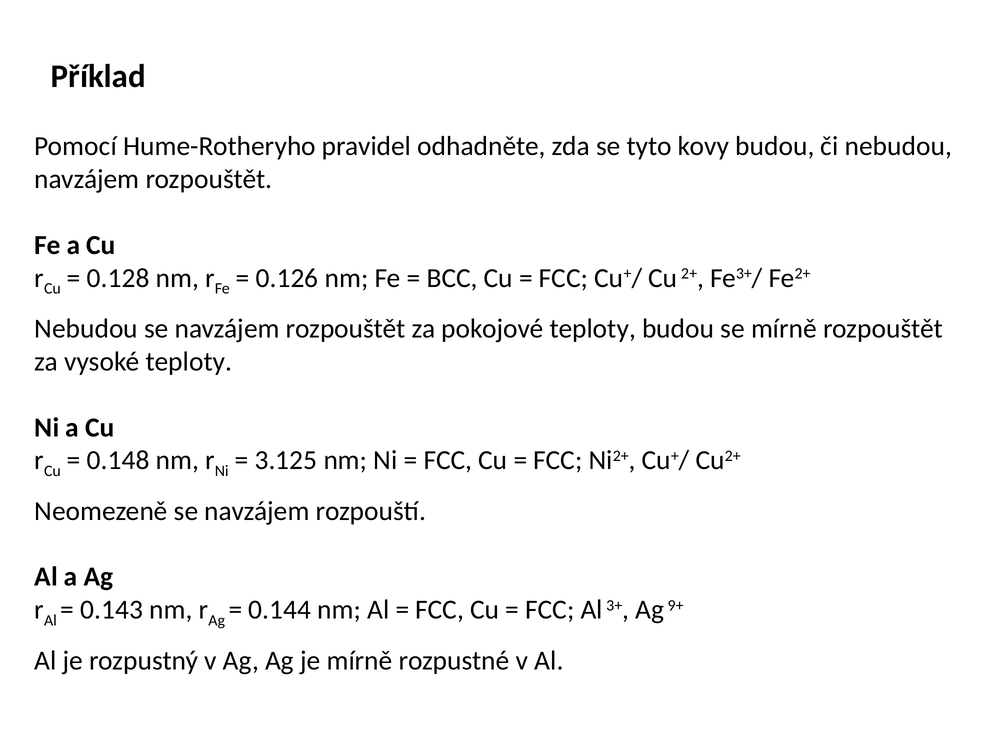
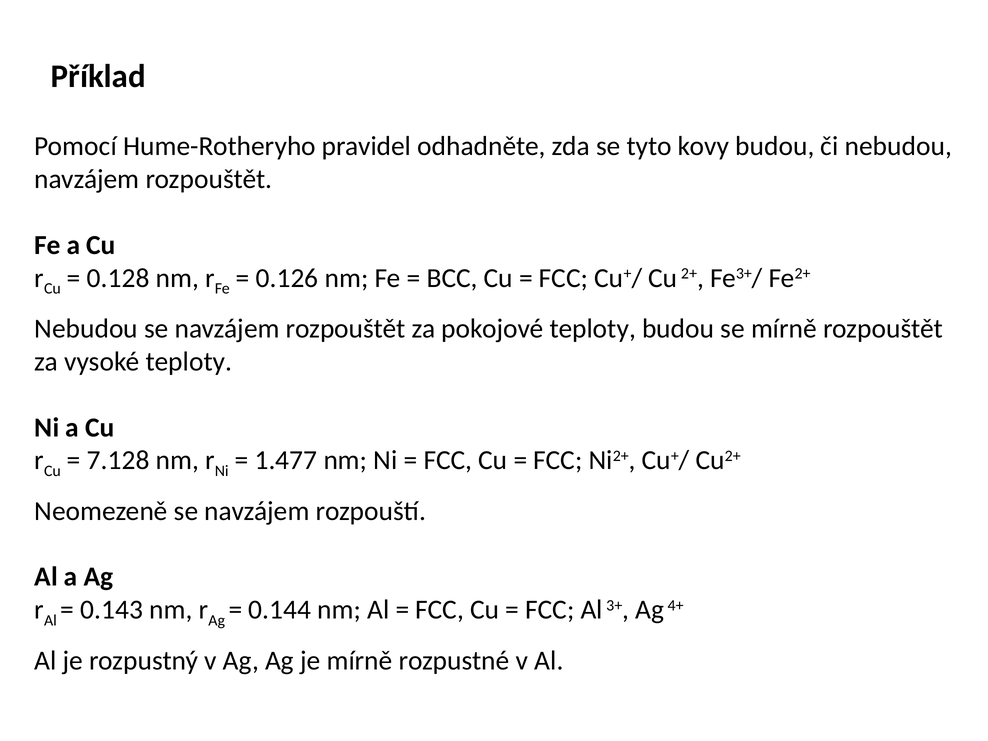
0.148: 0.148 -> 7.128
3.125: 3.125 -> 1.477
9+: 9+ -> 4+
